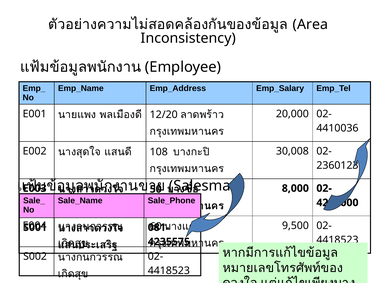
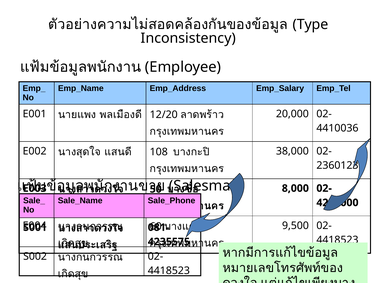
Area: Area -> Type
30,008: 30,008 -> 38,000
